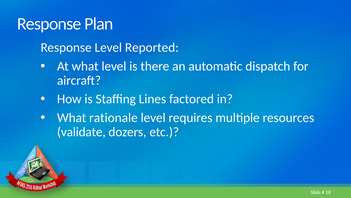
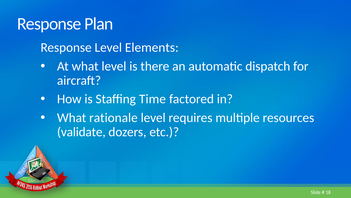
Reported: Reported -> Elements
Lines: Lines -> Time
